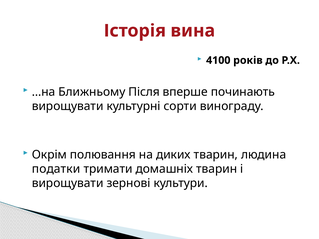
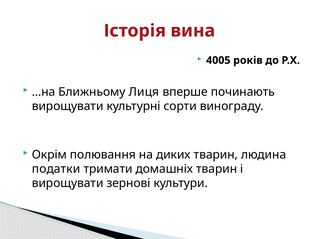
4100: 4100 -> 4005
Після: Після -> Лиця
